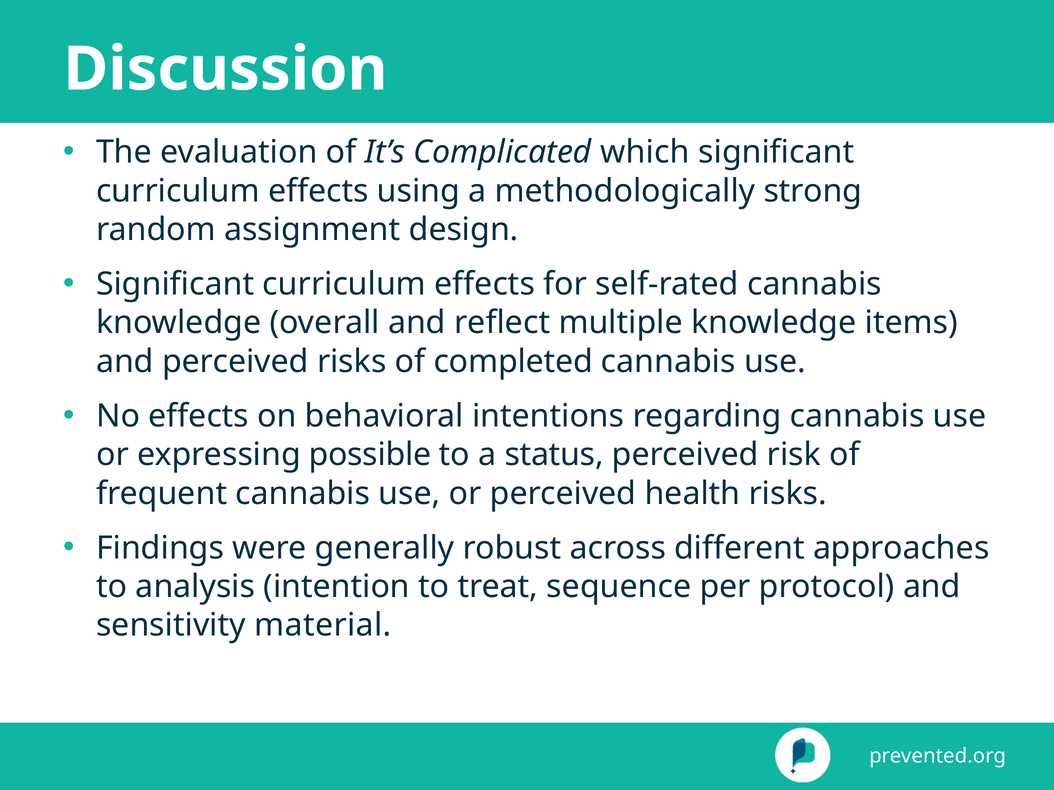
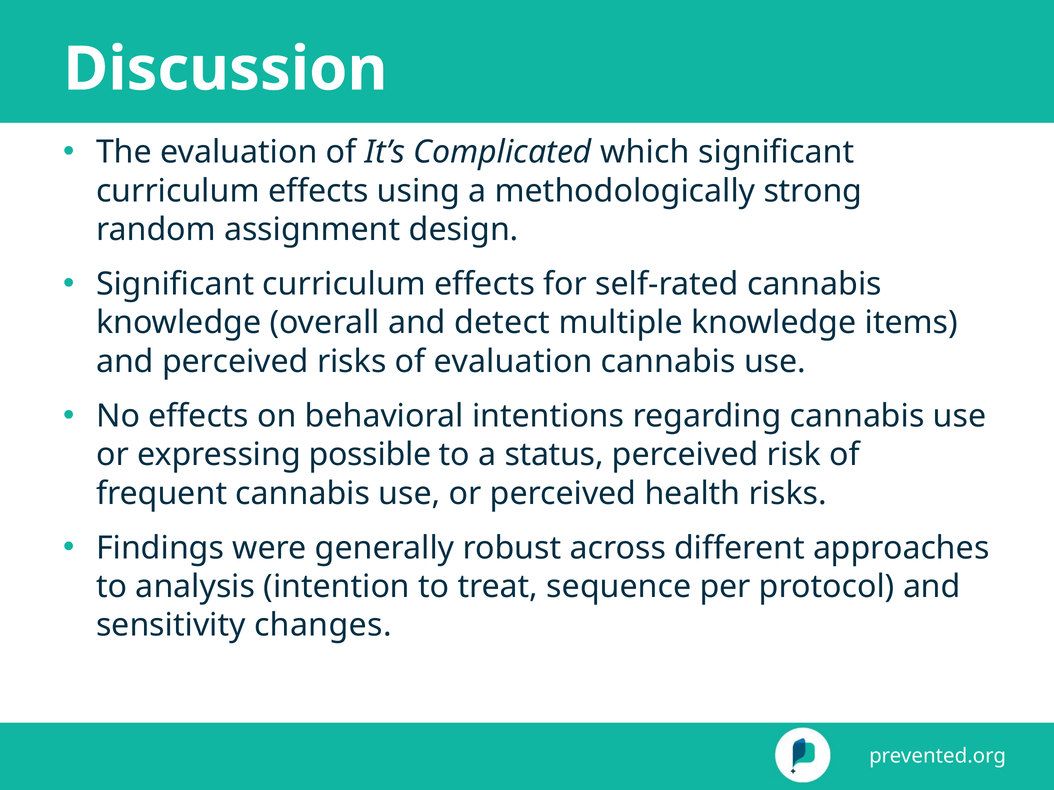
reflect: reflect -> detect
of completed: completed -> evaluation
material: material -> changes
